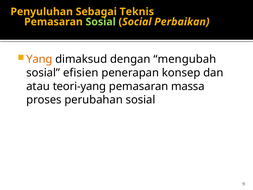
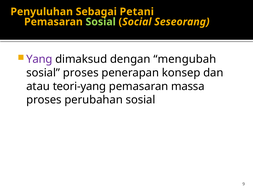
Teknis: Teknis -> Petani
Perbaikan: Perbaikan -> Seseorang
Yang colour: orange -> purple
sosial efisien: efisien -> proses
